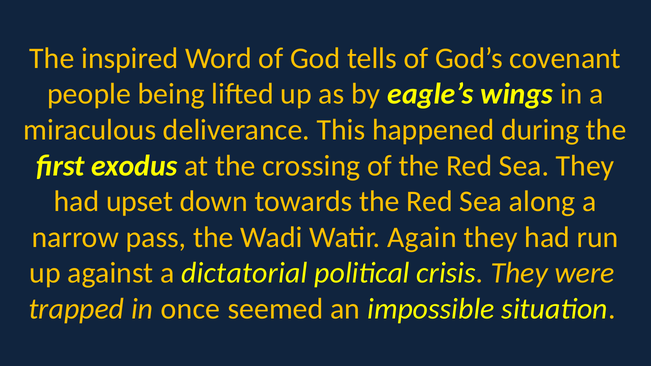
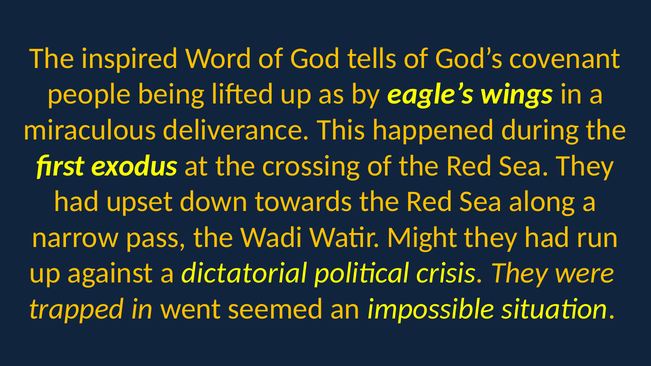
Again: Again -> Might
once: once -> went
